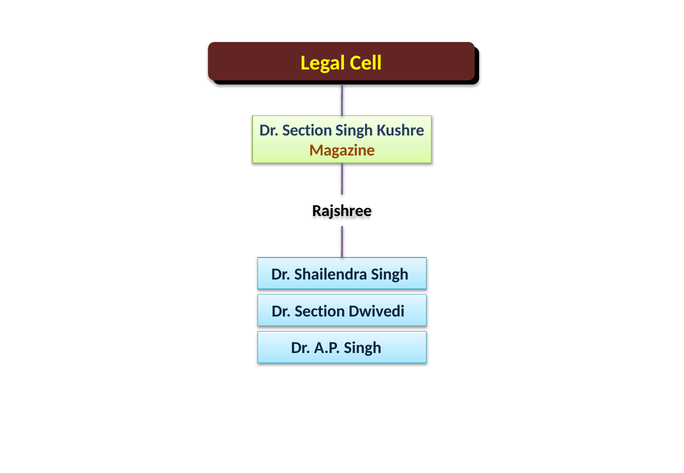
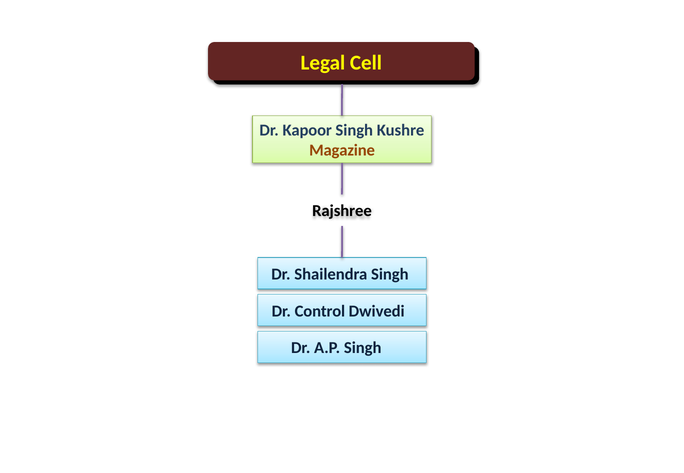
Section at (307, 131): Section -> Kapoor
Section at (320, 312): Section -> Control
